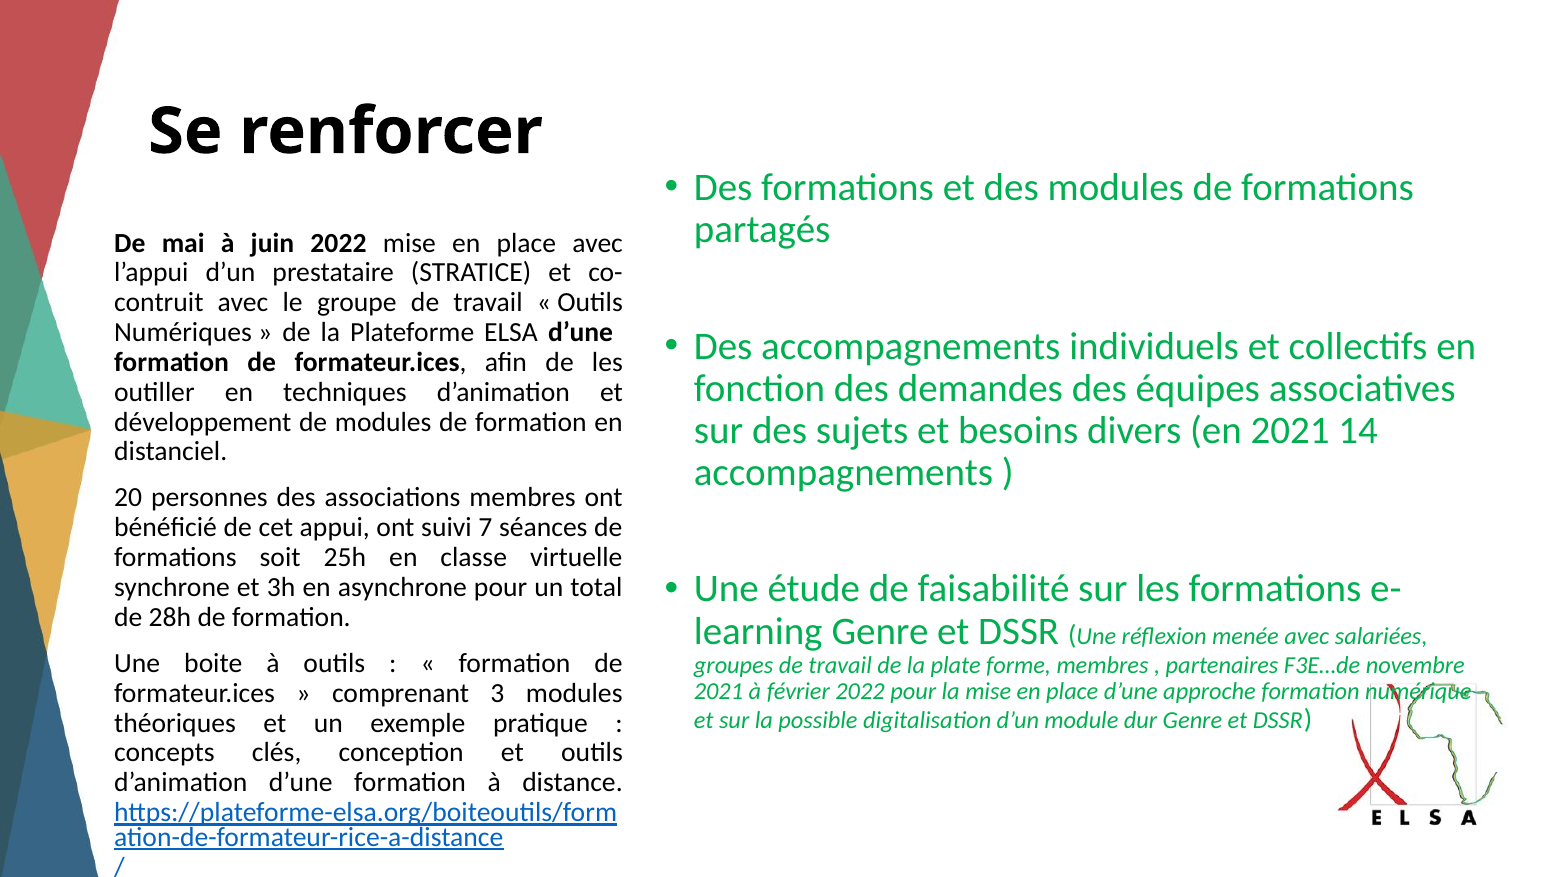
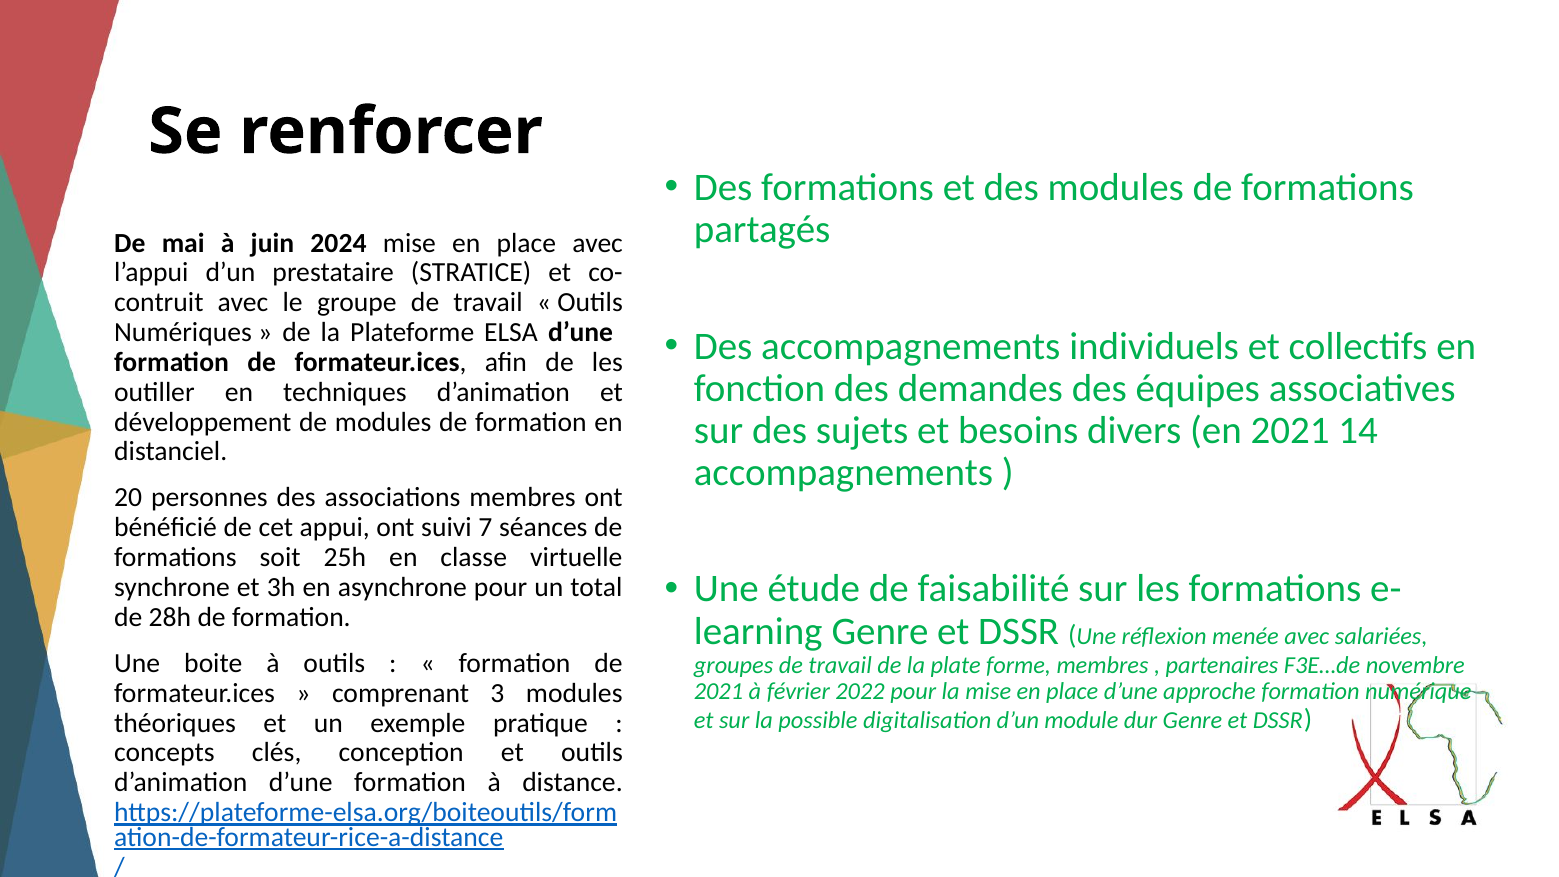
juin 2022: 2022 -> 2024
